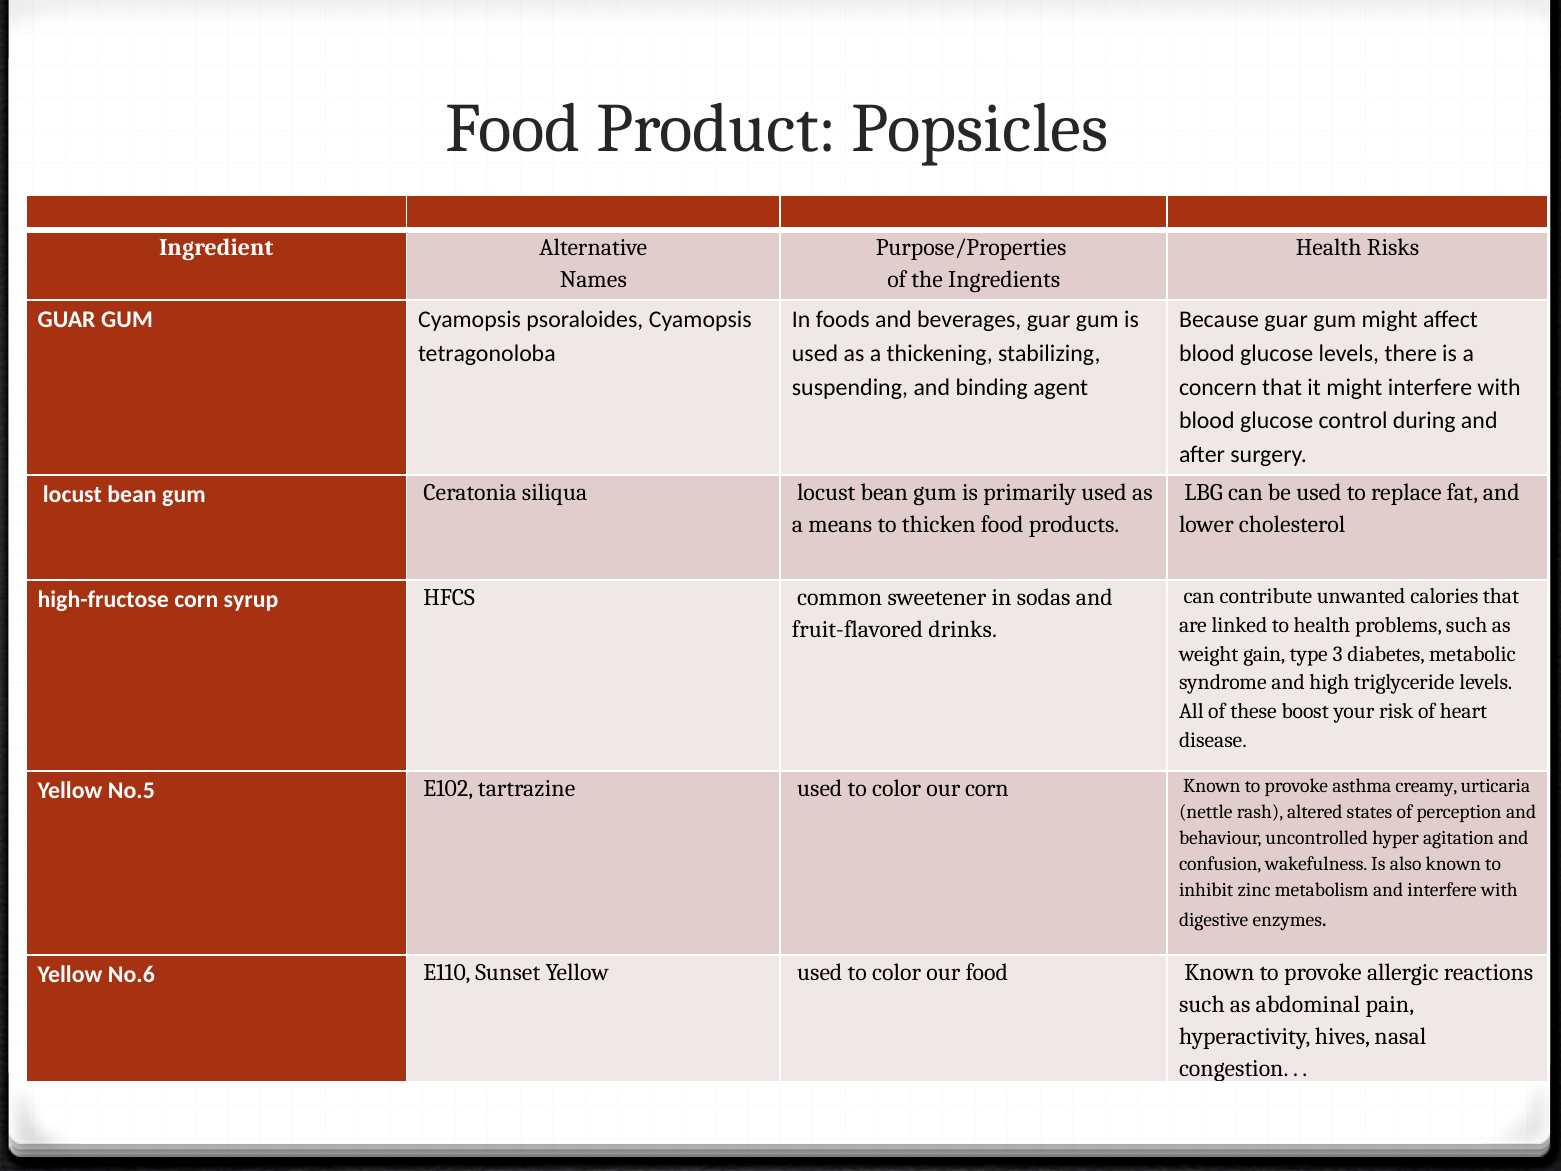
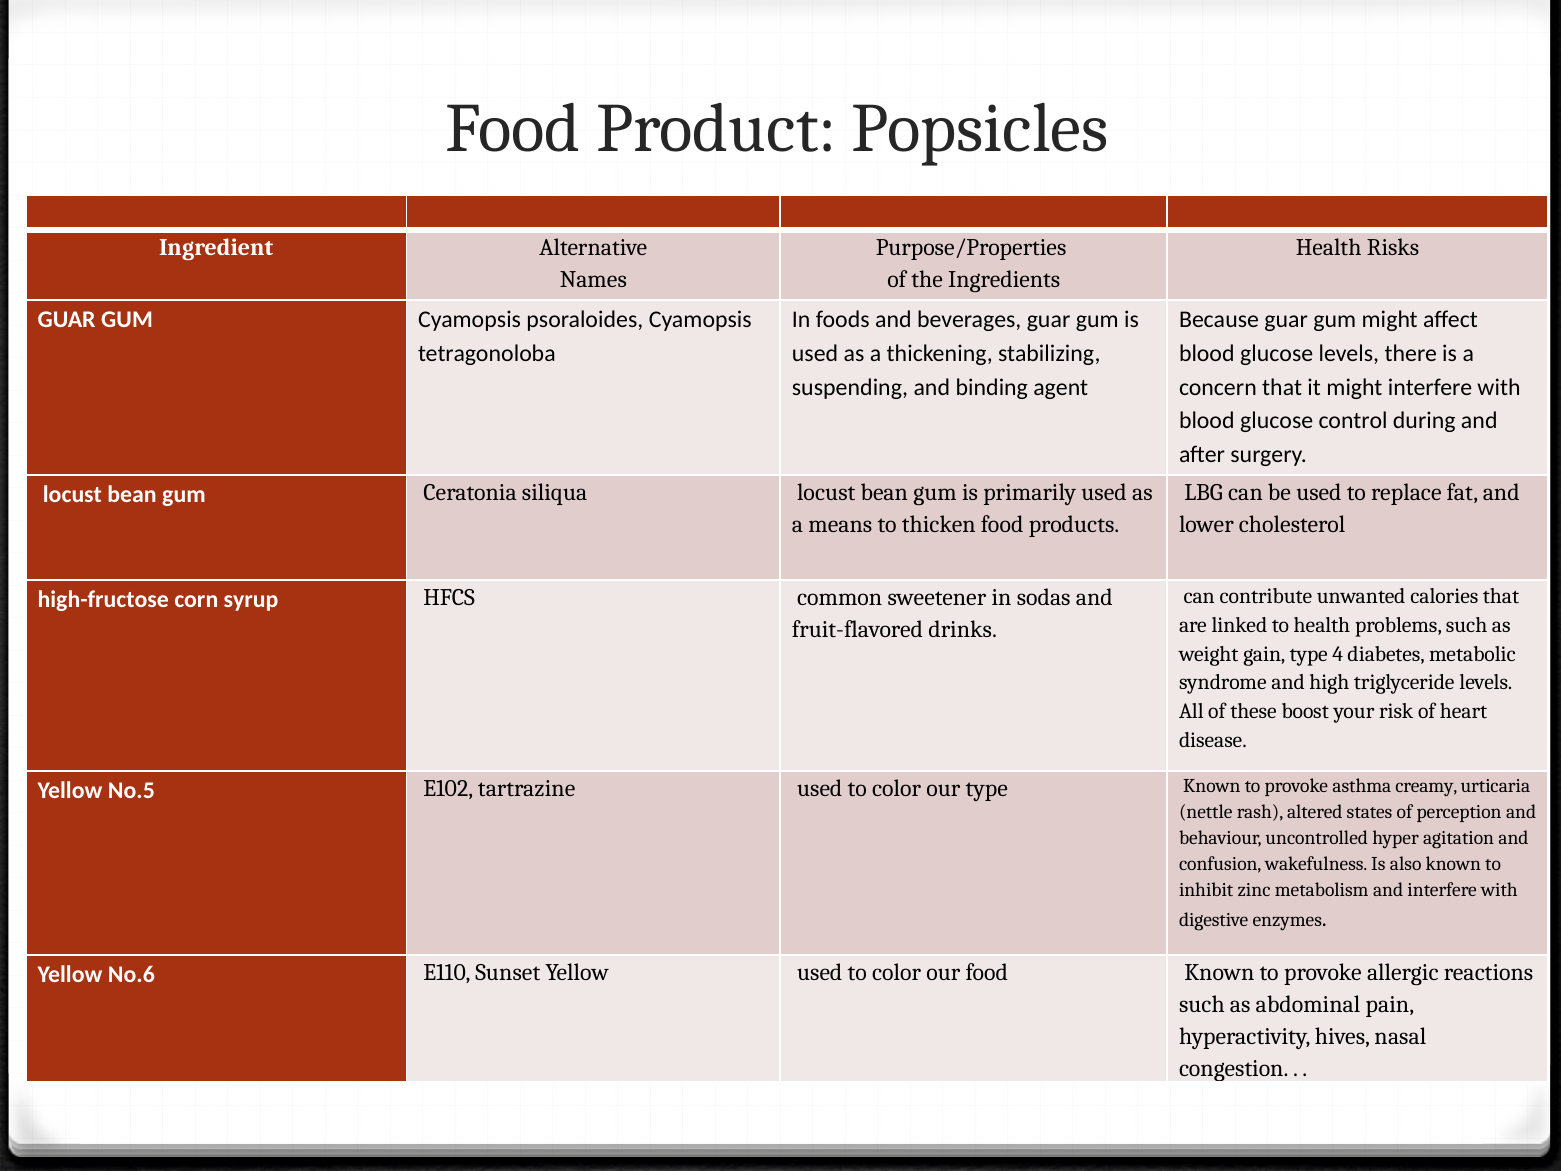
3: 3 -> 4
our corn: corn -> type
